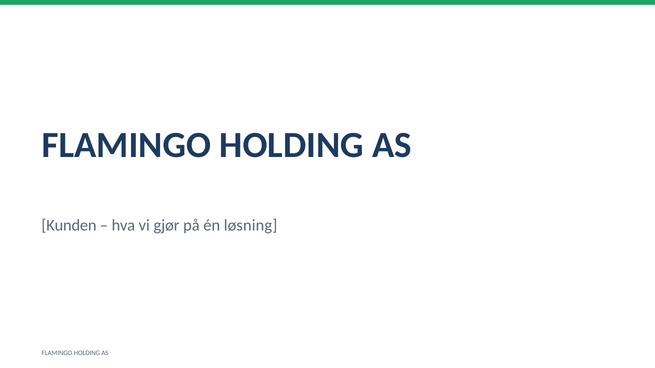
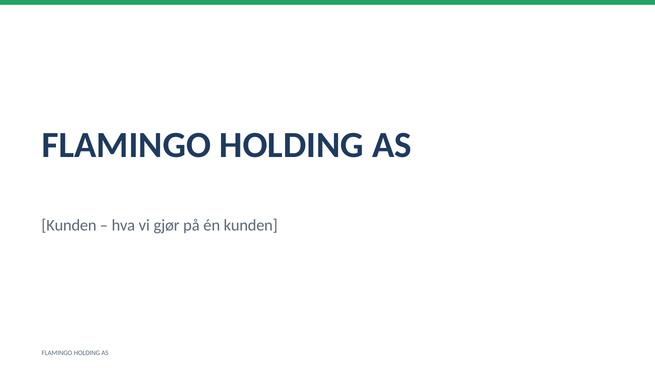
én løsning: løsning -> kunden
